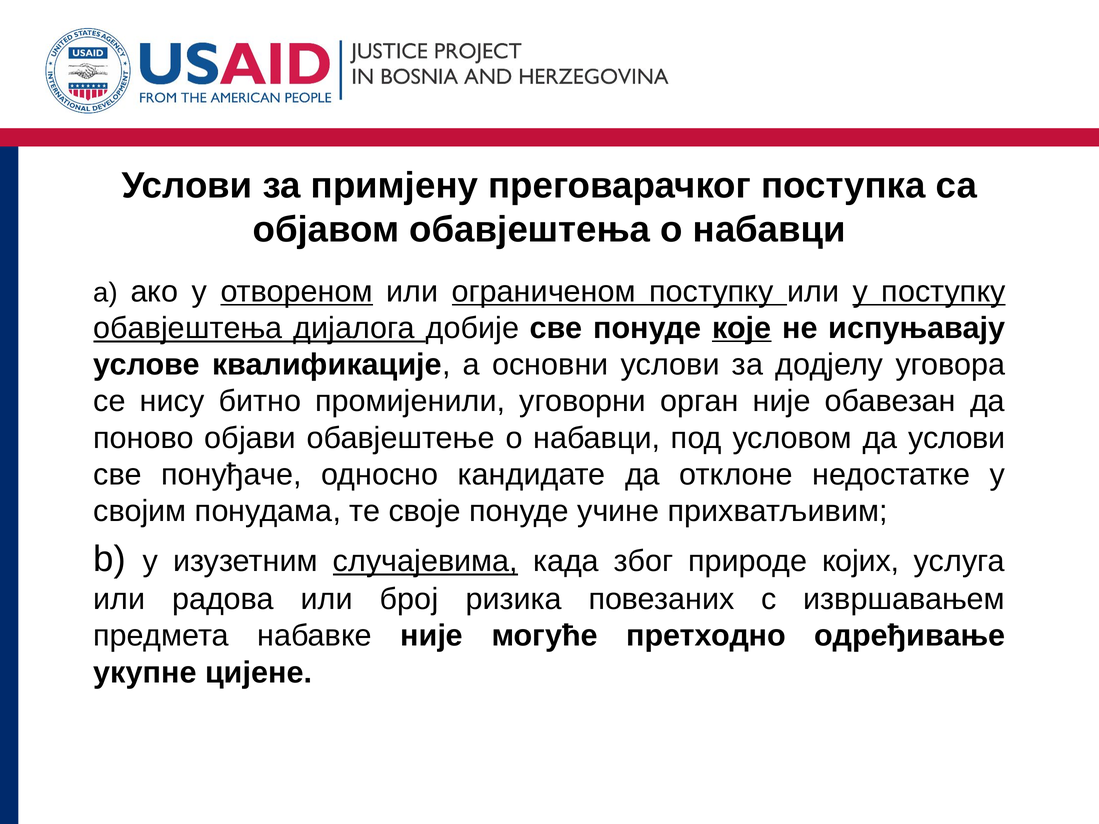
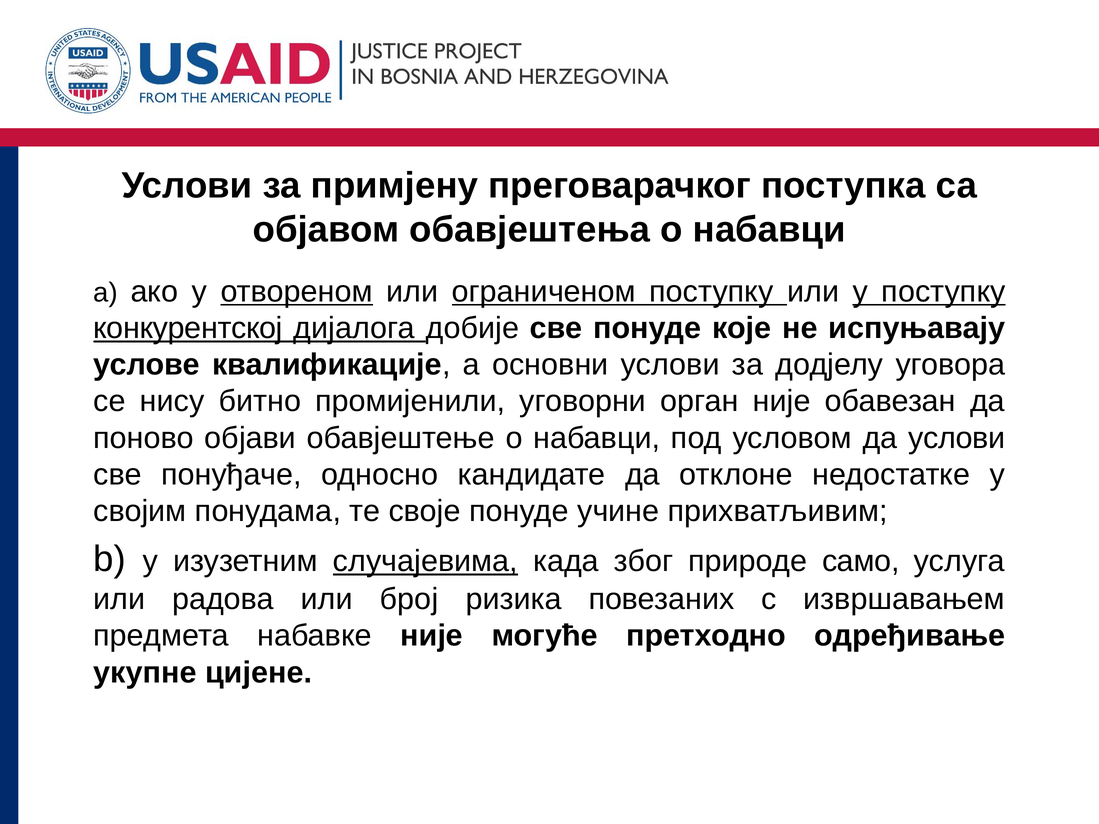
обавјештења at (188, 328): обавјештења -> конкурентској
које underline: present -> none
којих: којих -> само
